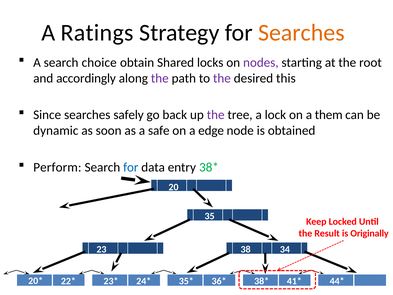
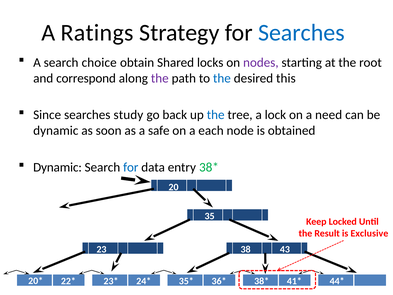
Searches at (301, 33) colour: orange -> blue
accordingly: accordingly -> correspond
the at (222, 78) colour: purple -> blue
safely: safely -> study
the at (216, 115) colour: purple -> blue
them: them -> need
edge: edge -> each
Perform at (57, 167): Perform -> Dynamic
Originally: Originally -> Exclusive
34: 34 -> 43
